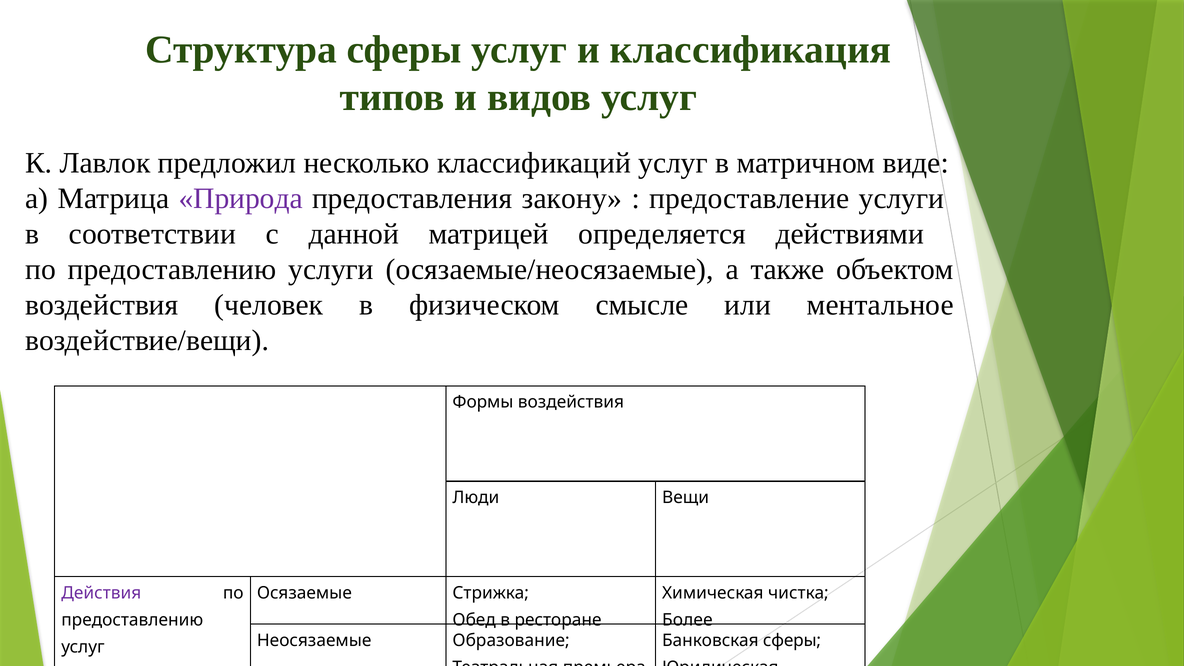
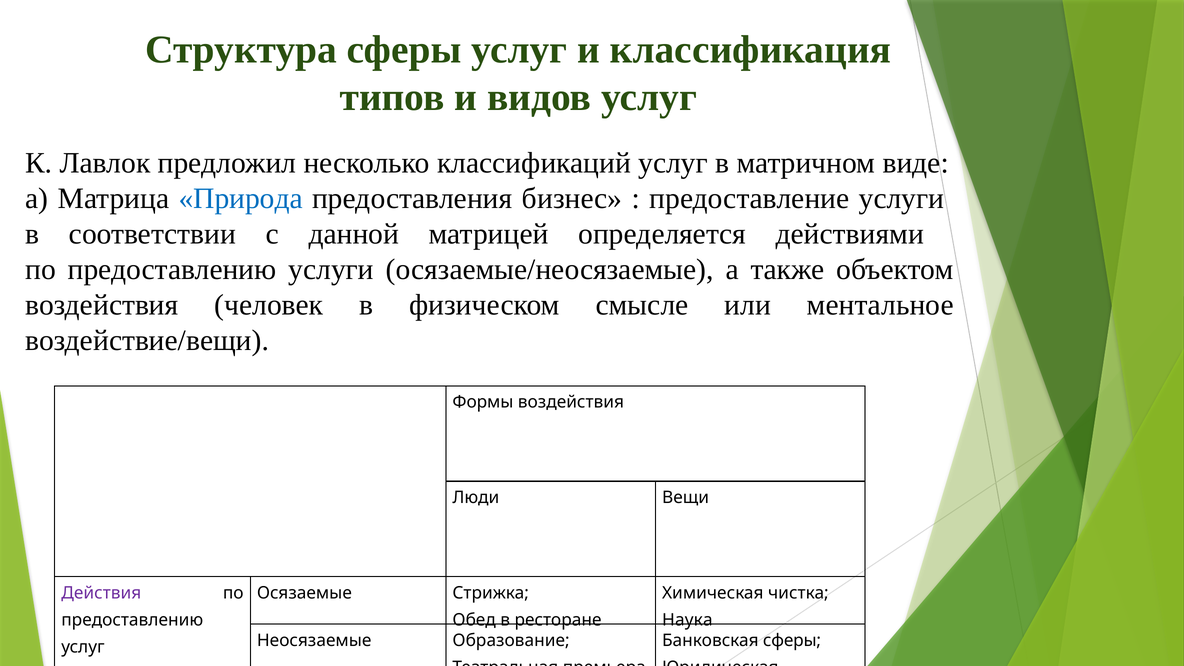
Природа colour: purple -> blue
закону: закону -> бизнес
Более: Более -> Наука
